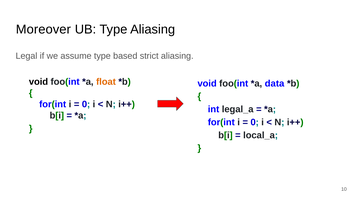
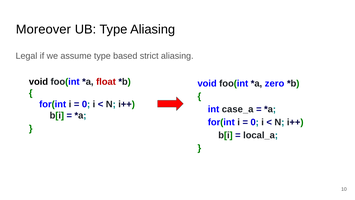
float colour: orange -> red
data: data -> zero
legal_a: legal_a -> case_a
